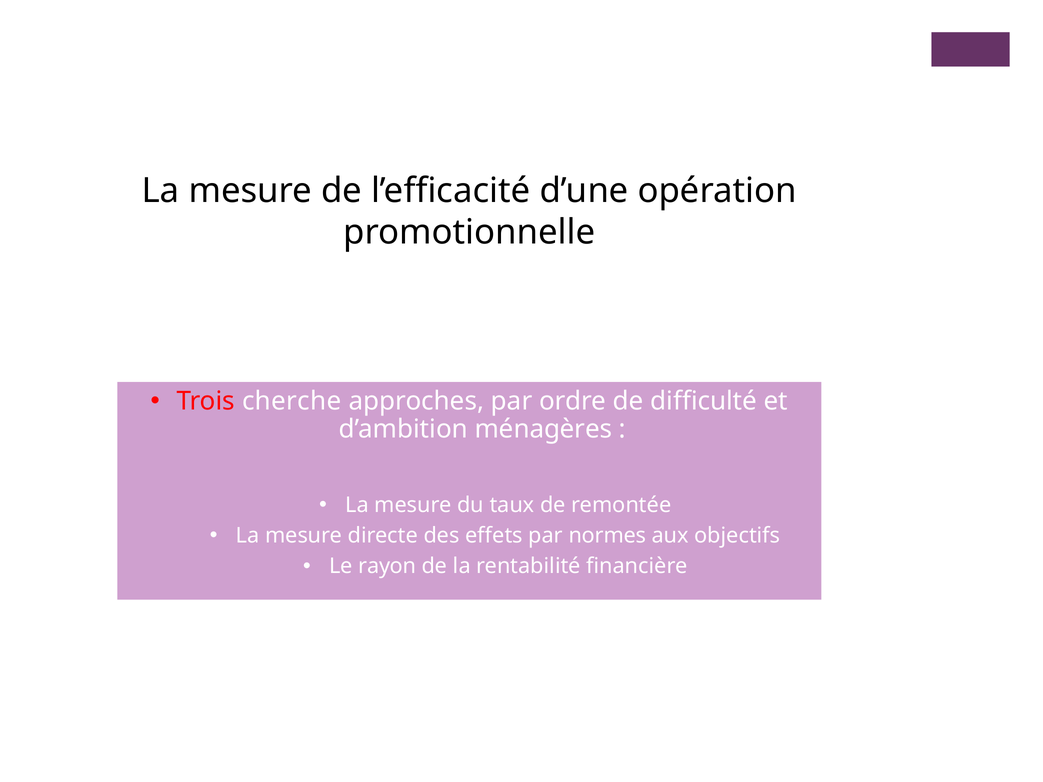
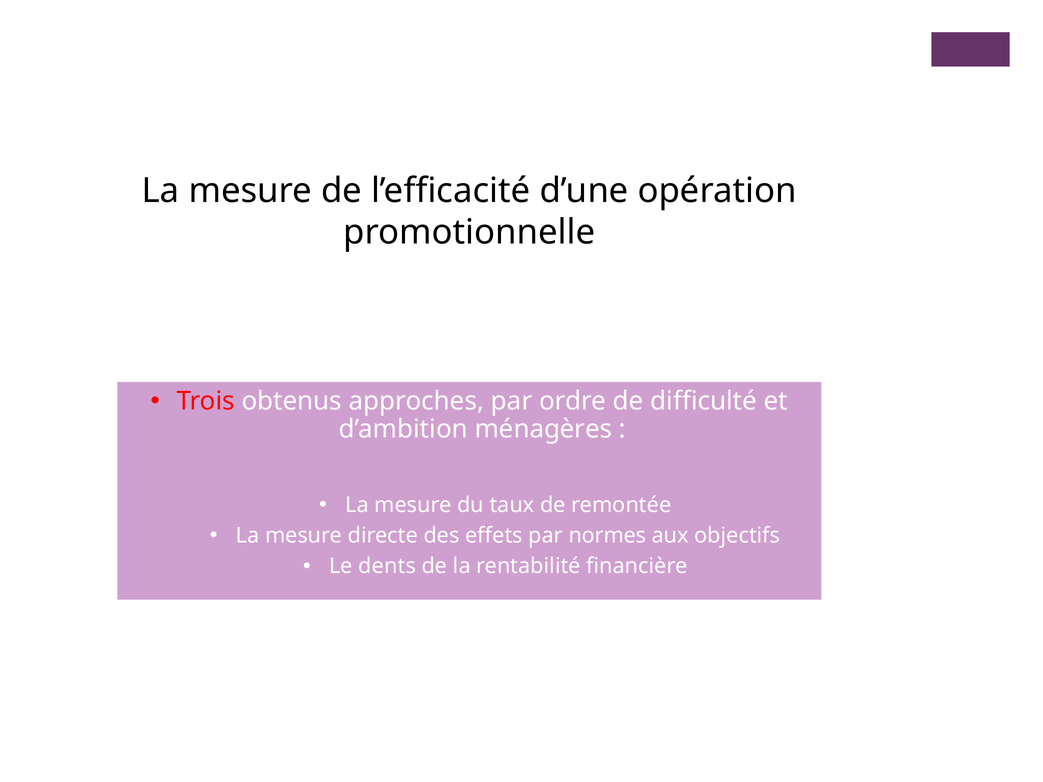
cherche: cherche -> obtenus
rayon: rayon -> dents
